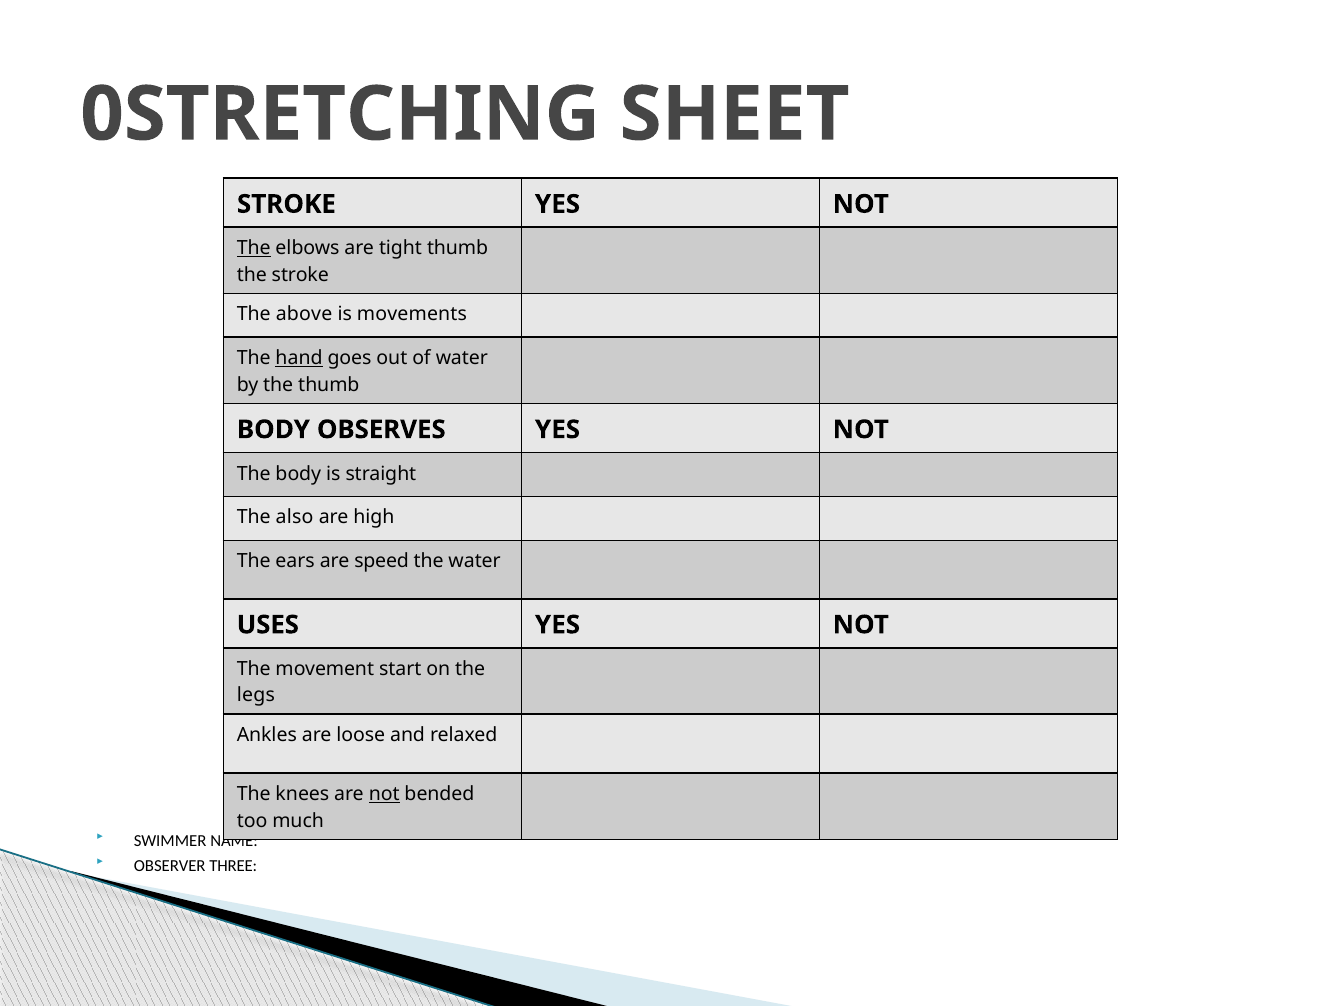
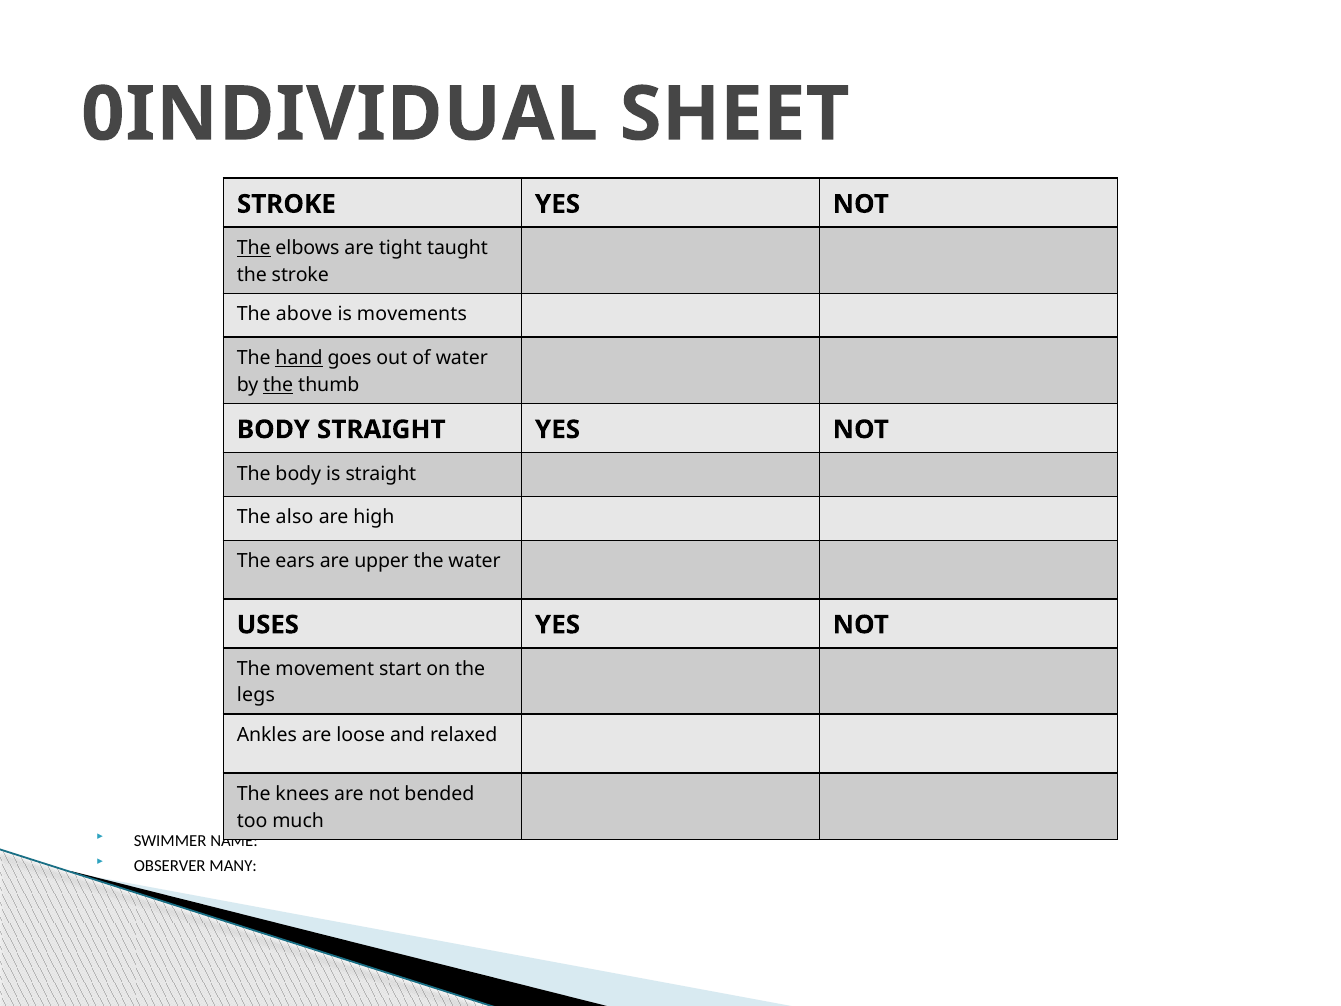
0STRETCHING: 0STRETCHING -> 0INDIVIDUAL
tight thumb: thumb -> taught
the at (278, 385) underline: none -> present
BODY OBSERVES: OBSERVES -> STRAIGHT
speed: speed -> upper
not at (384, 794) underline: present -> none
THREE: THREE -> MANY
